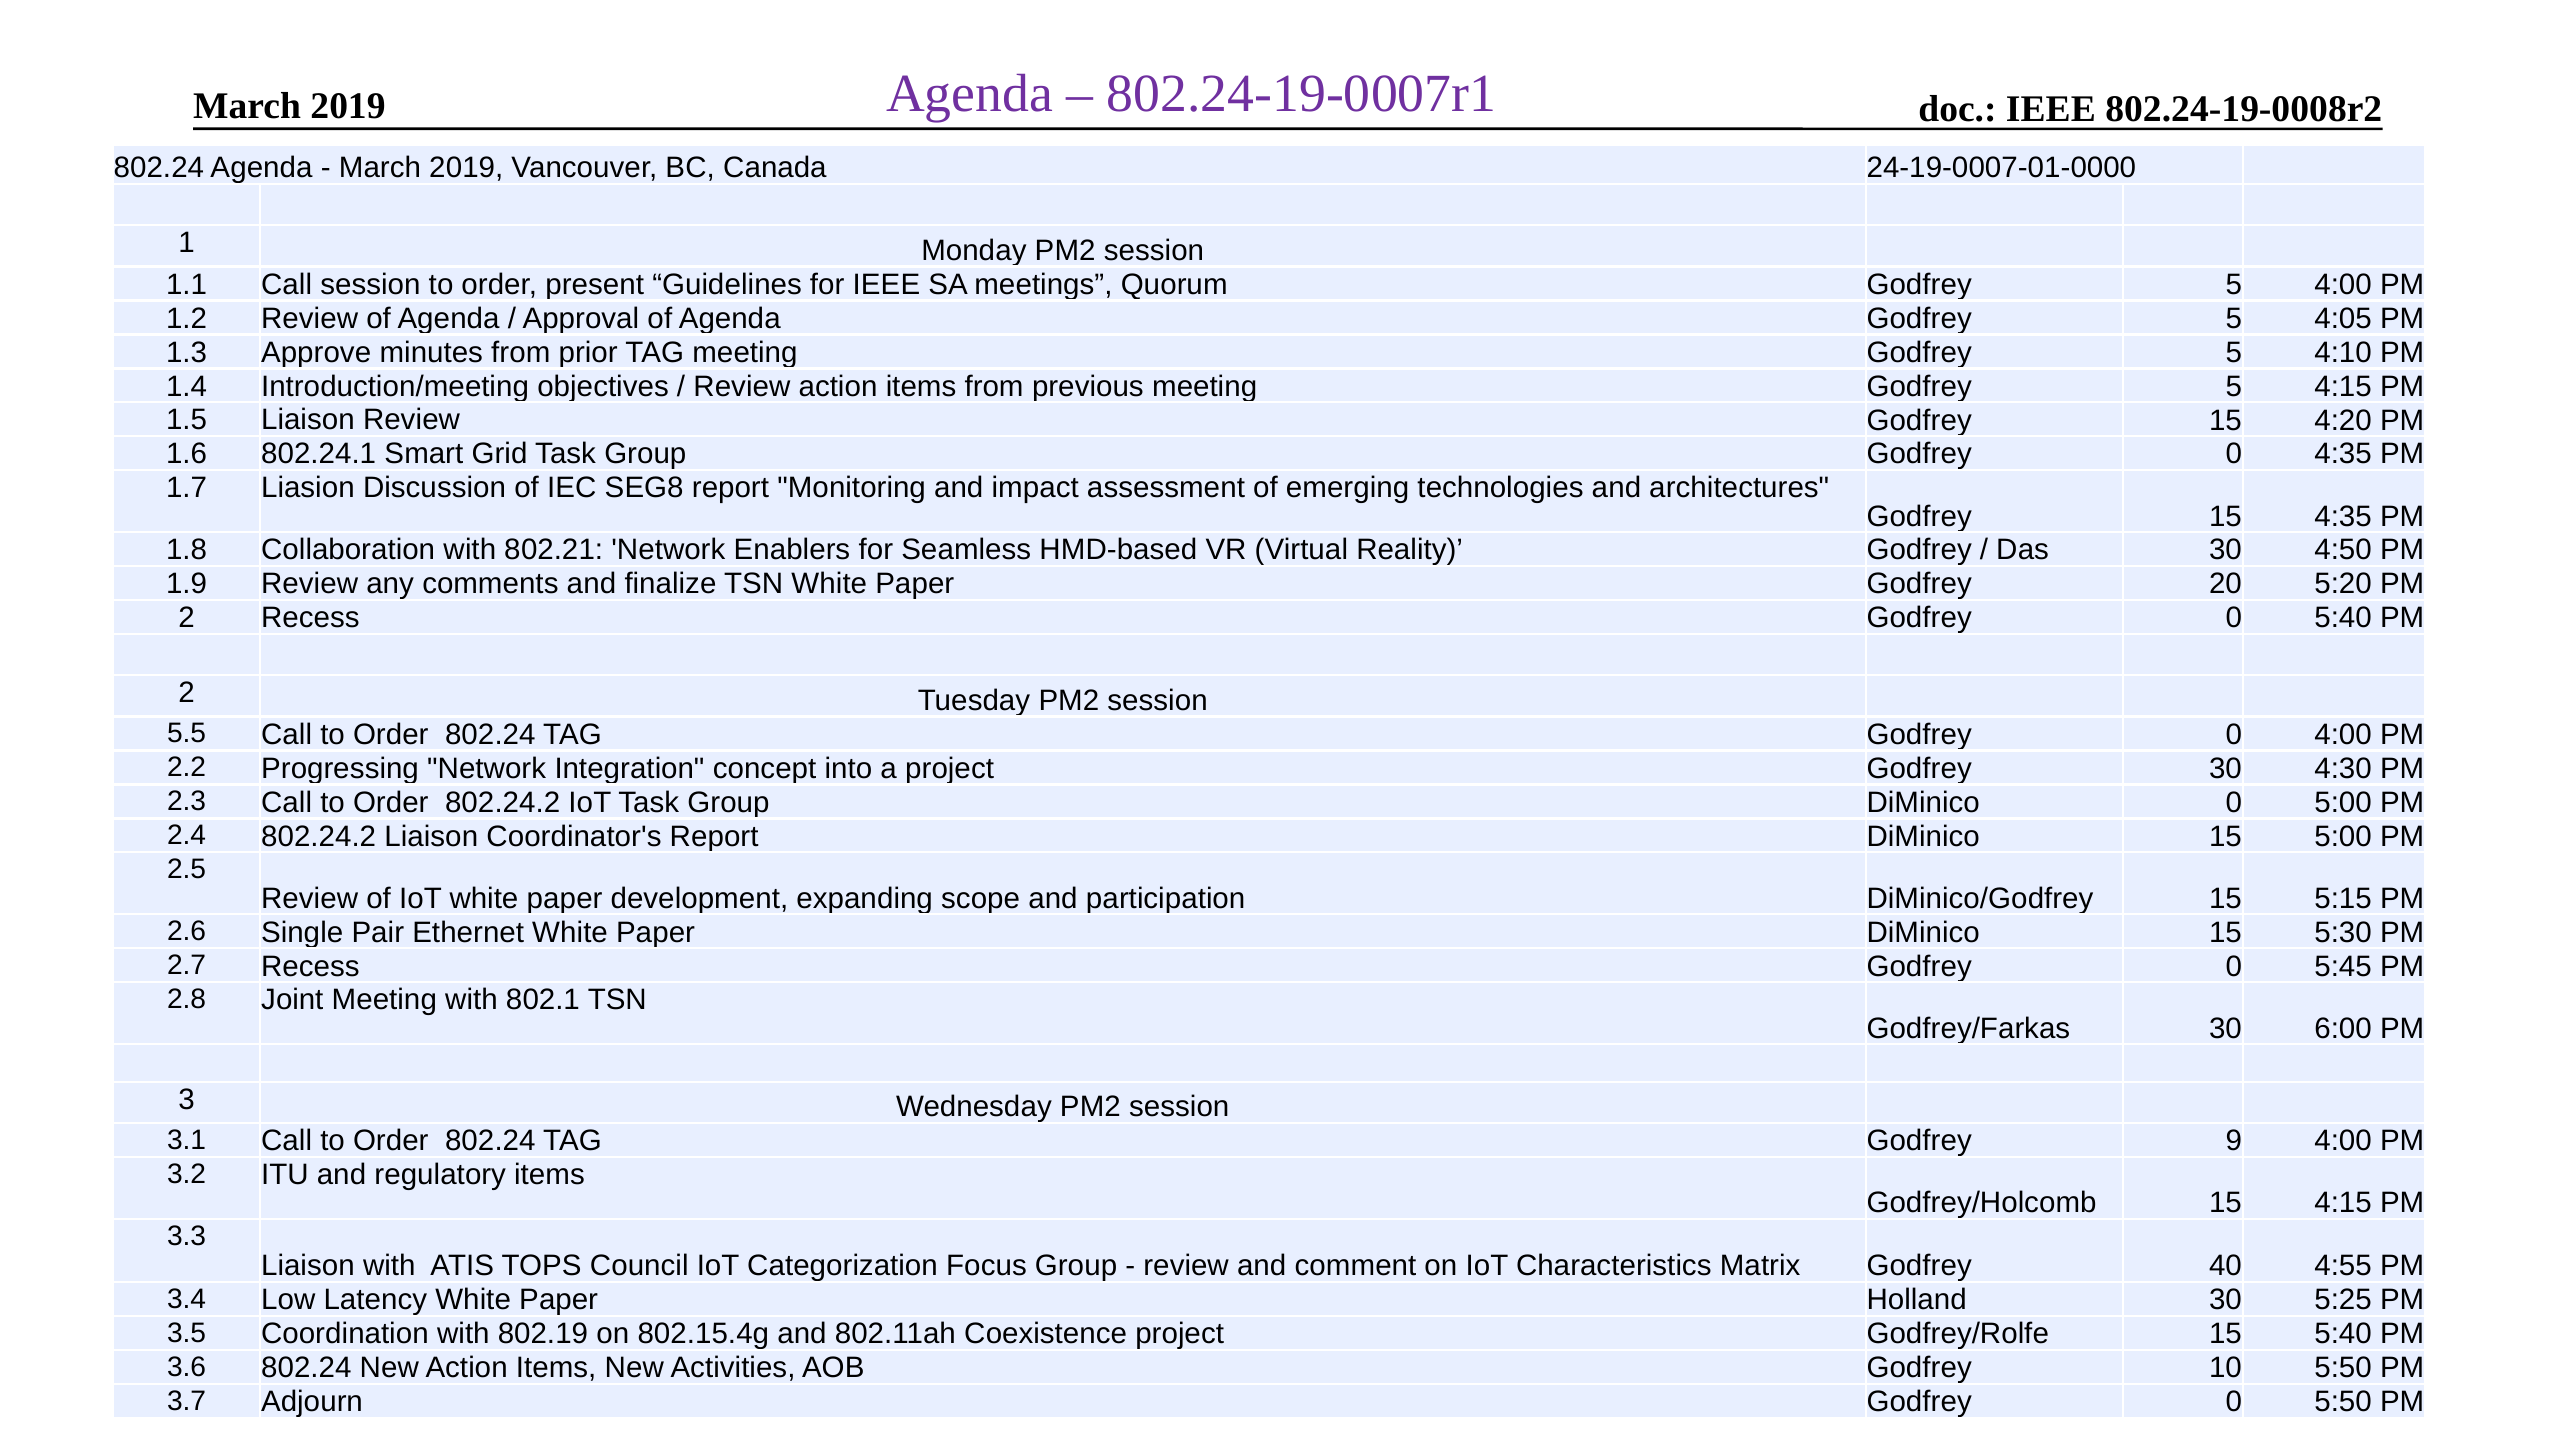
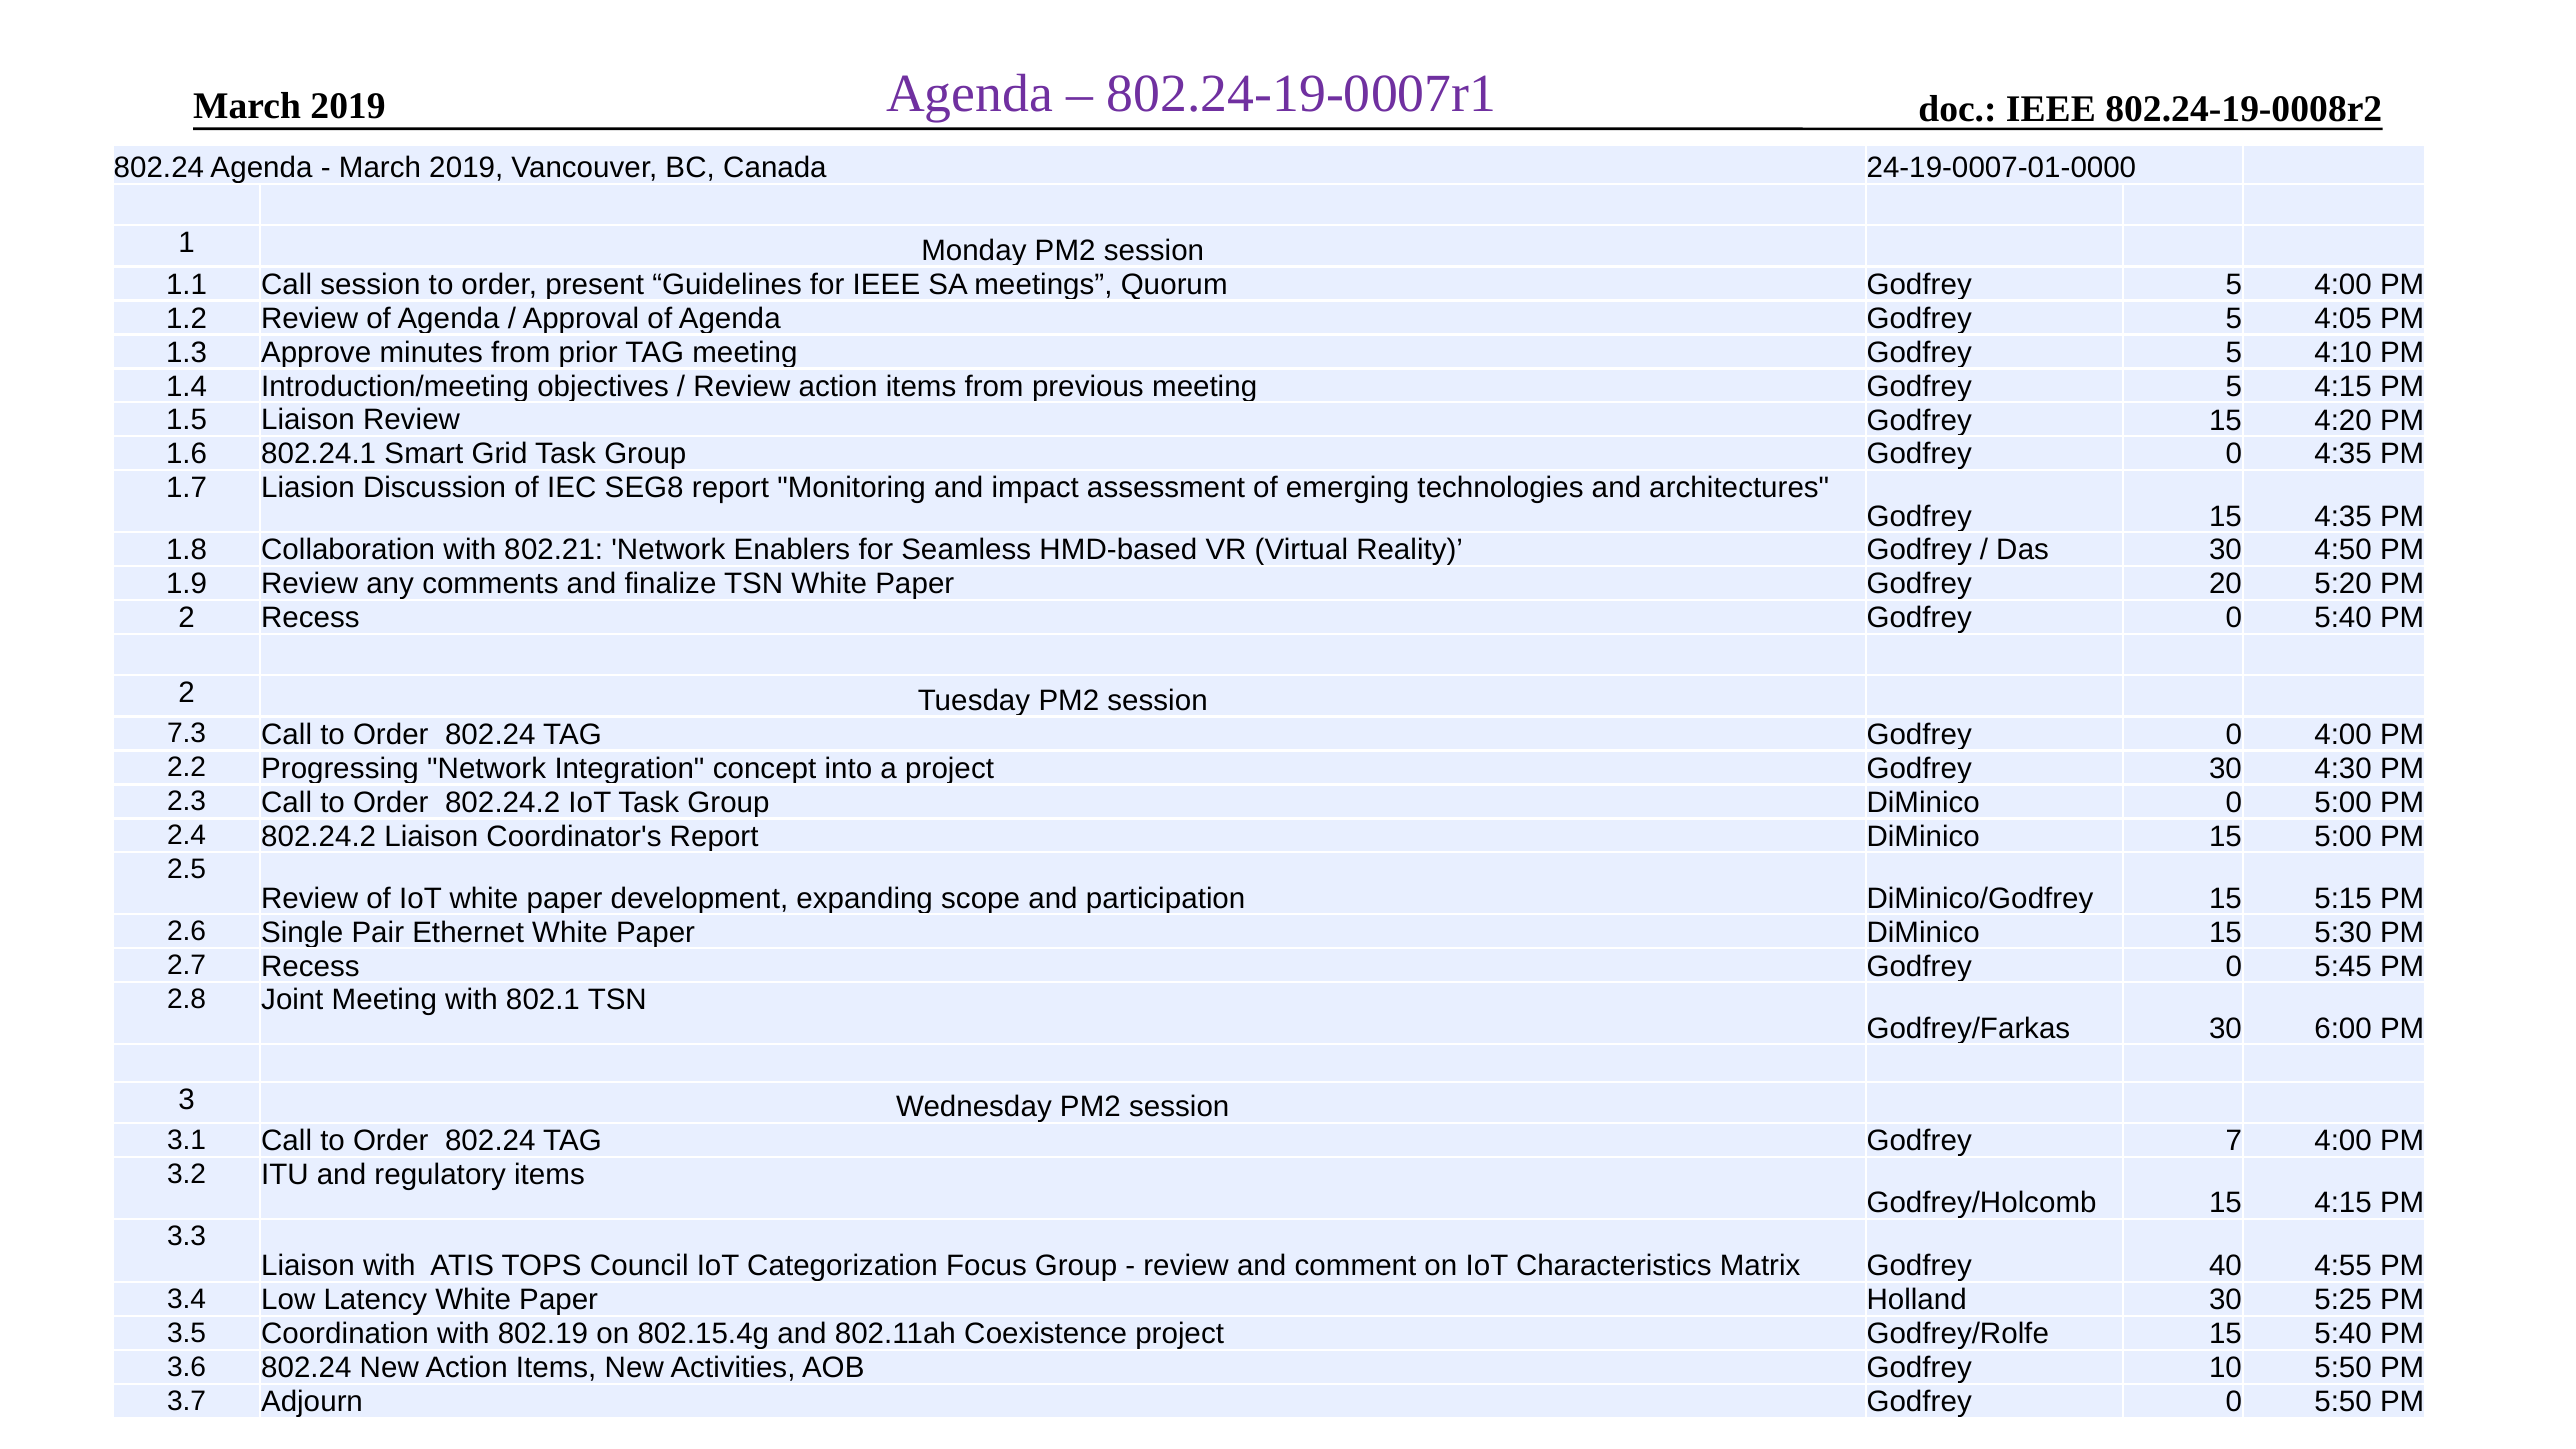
5.5: 5.5 -> 7.3
9: 9 -> 7
